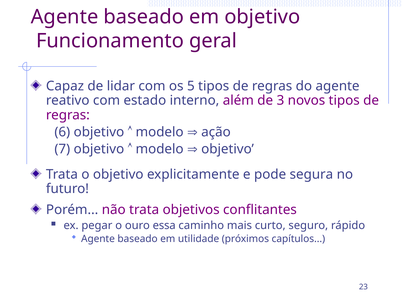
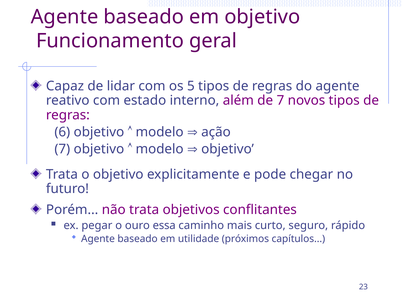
de 3: 3 -> 7
segura: segura -> chegar
